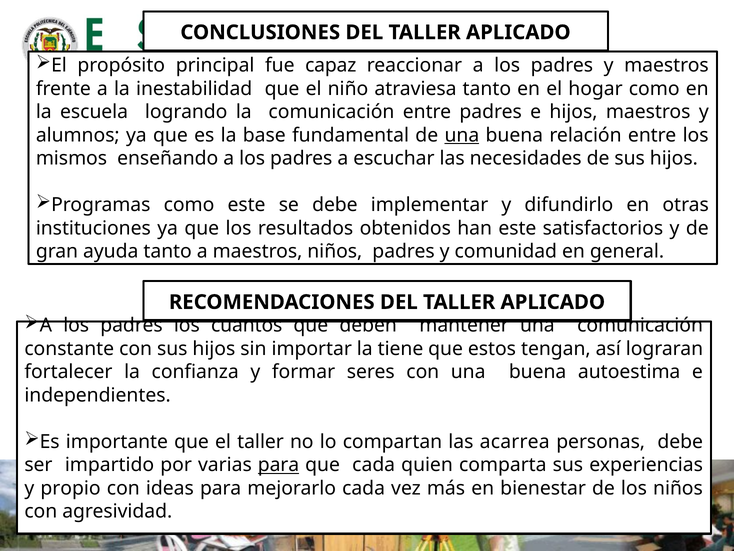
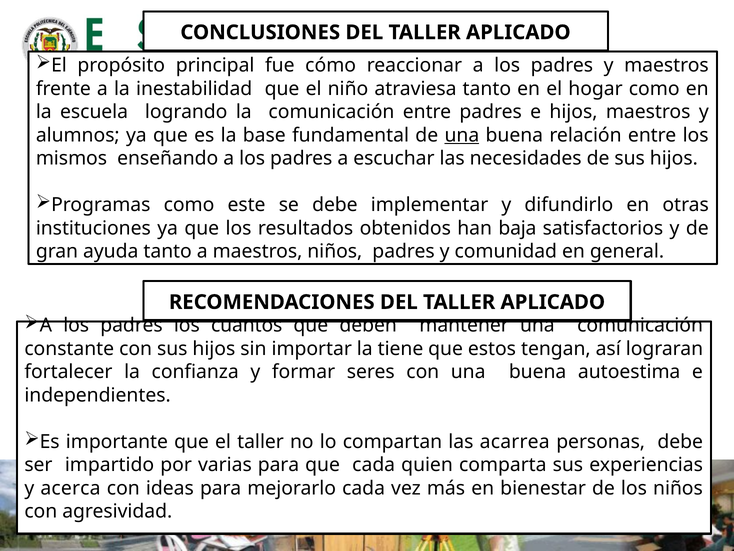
capaz: capaz -> cómo
han este: este -> baja
para at (278, 465) underline: present -> none
propio: propio -> acerca
